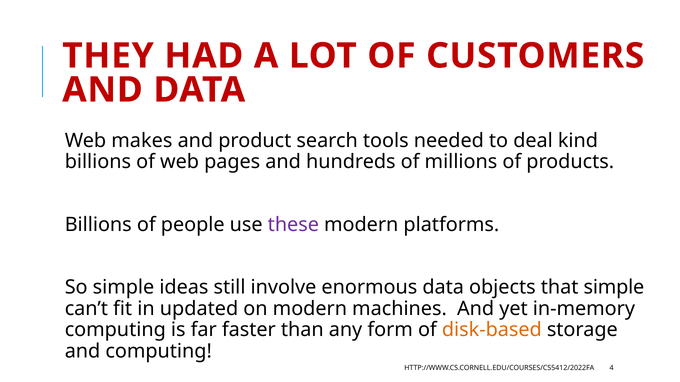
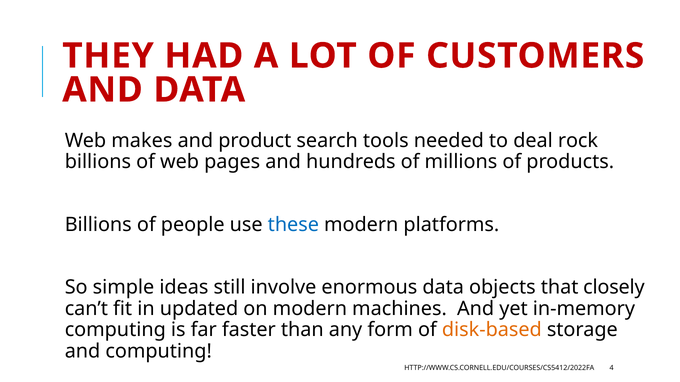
kind: kind -> rock
these colour: purple -> blue
that simple: simple -> closely
